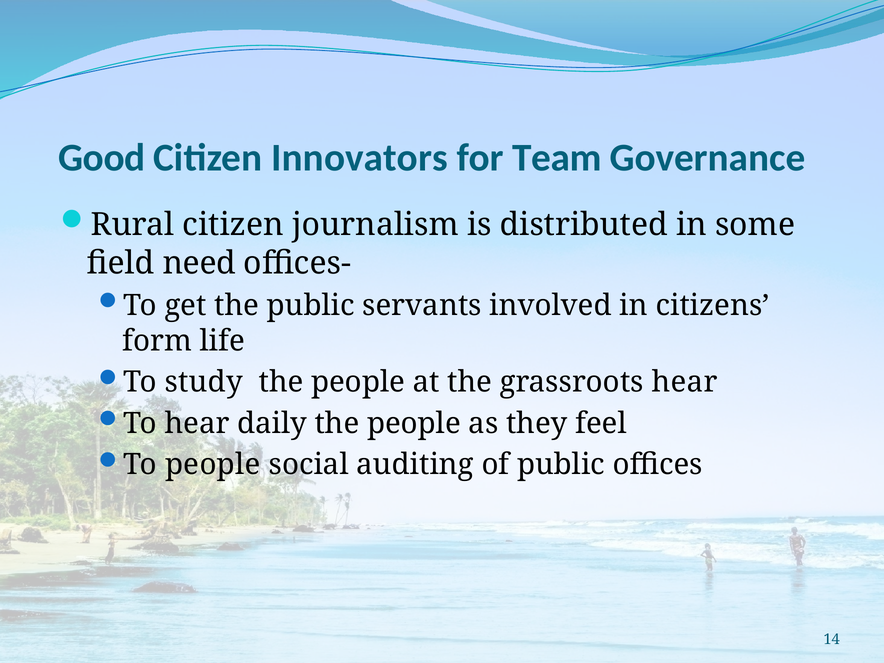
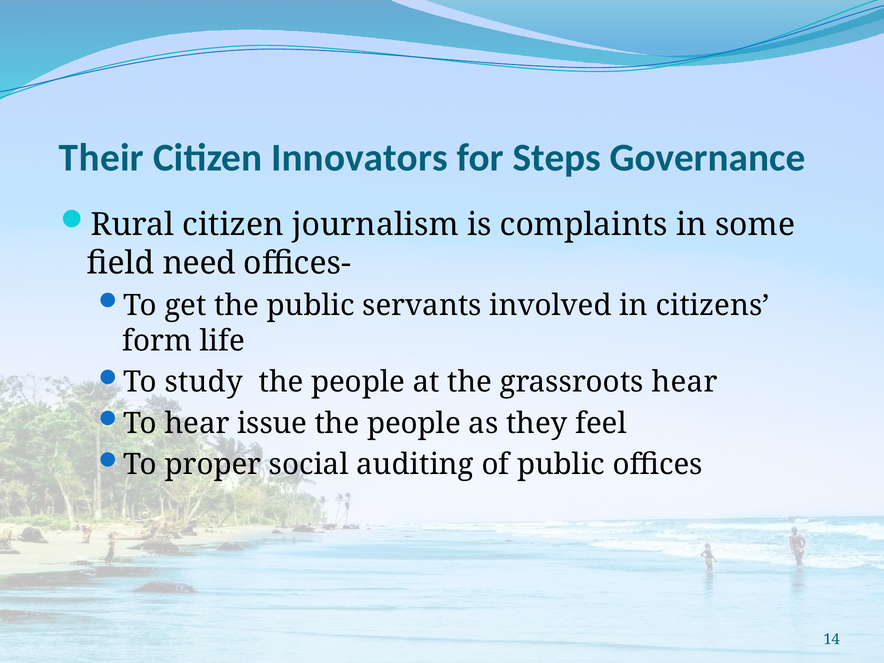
Good: Good -> Their
Team: Team -> Steps
distributed: distributed -> complaints
daily: daily -> issue
To people: people -> proper
